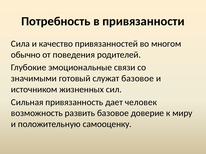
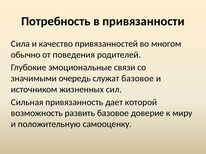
готовый: готовый -> очередь
человек: человек -> которой
